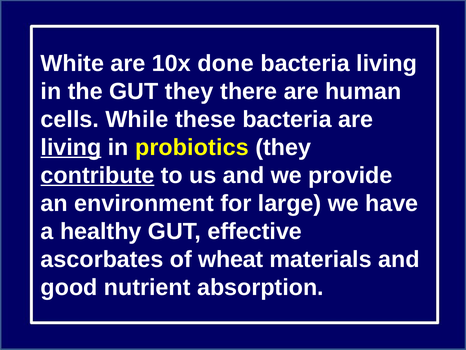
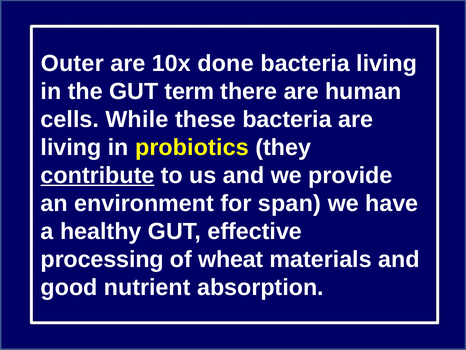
White: White -> Outer
GUT they: they -> term
living at (71, 147) underline: present -> none
large: large -> span
ascorbates: ascorbates -> processing
